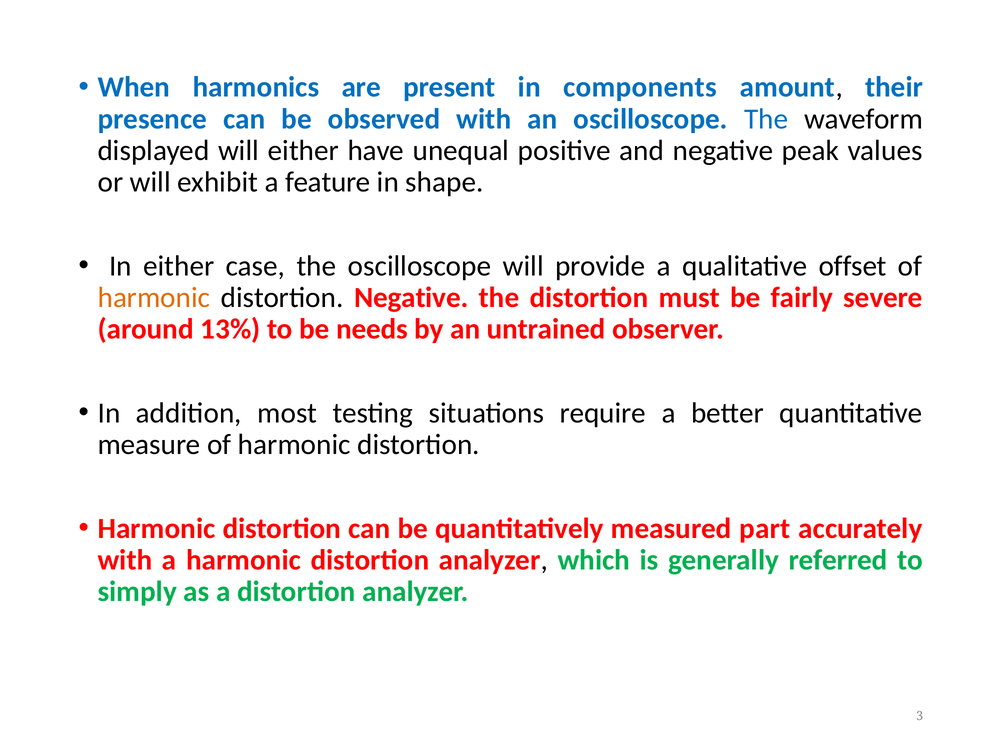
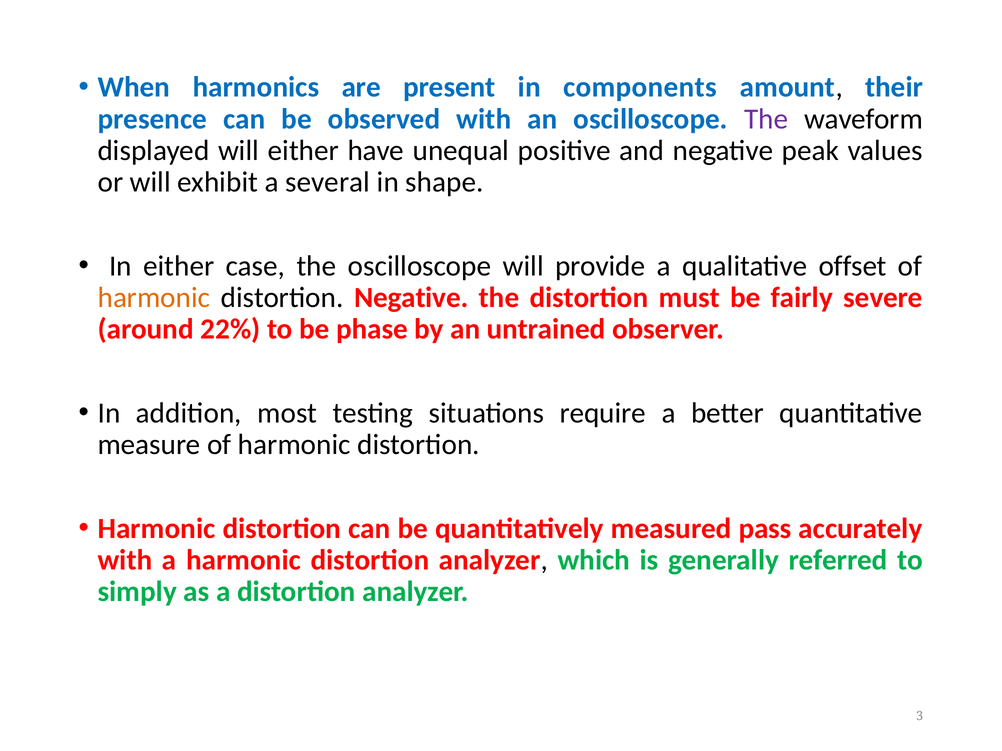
The at (766, 119) colour: blue -> purple
feature: feature -> several
13%: 13% -> 22%
needs: needs -> phase
part: part -> pass
